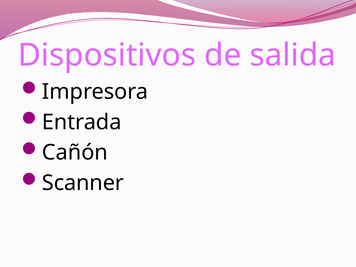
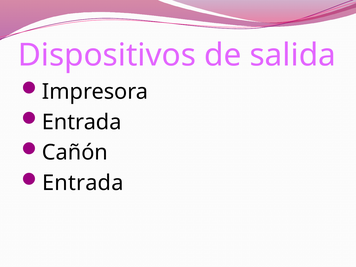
Scanner at (83, 183): Scanner -> Entrada
